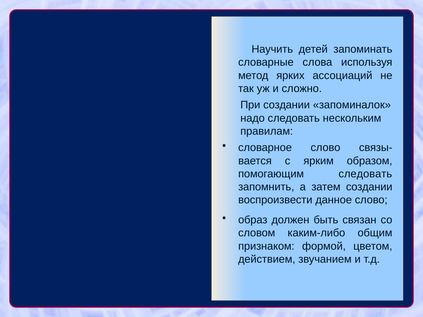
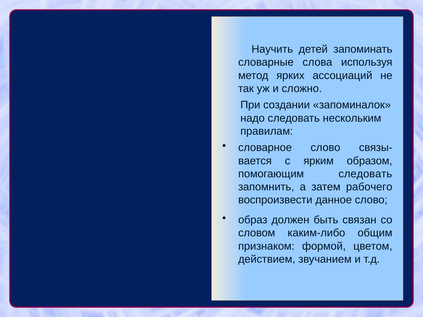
затем создании: создании -> рабочего
